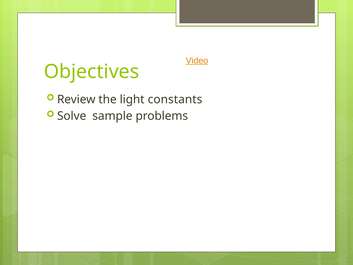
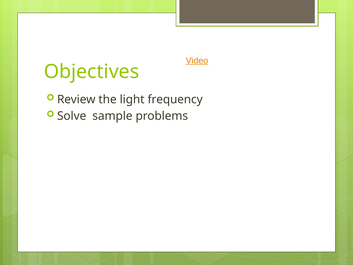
constants: constants -> frequency
